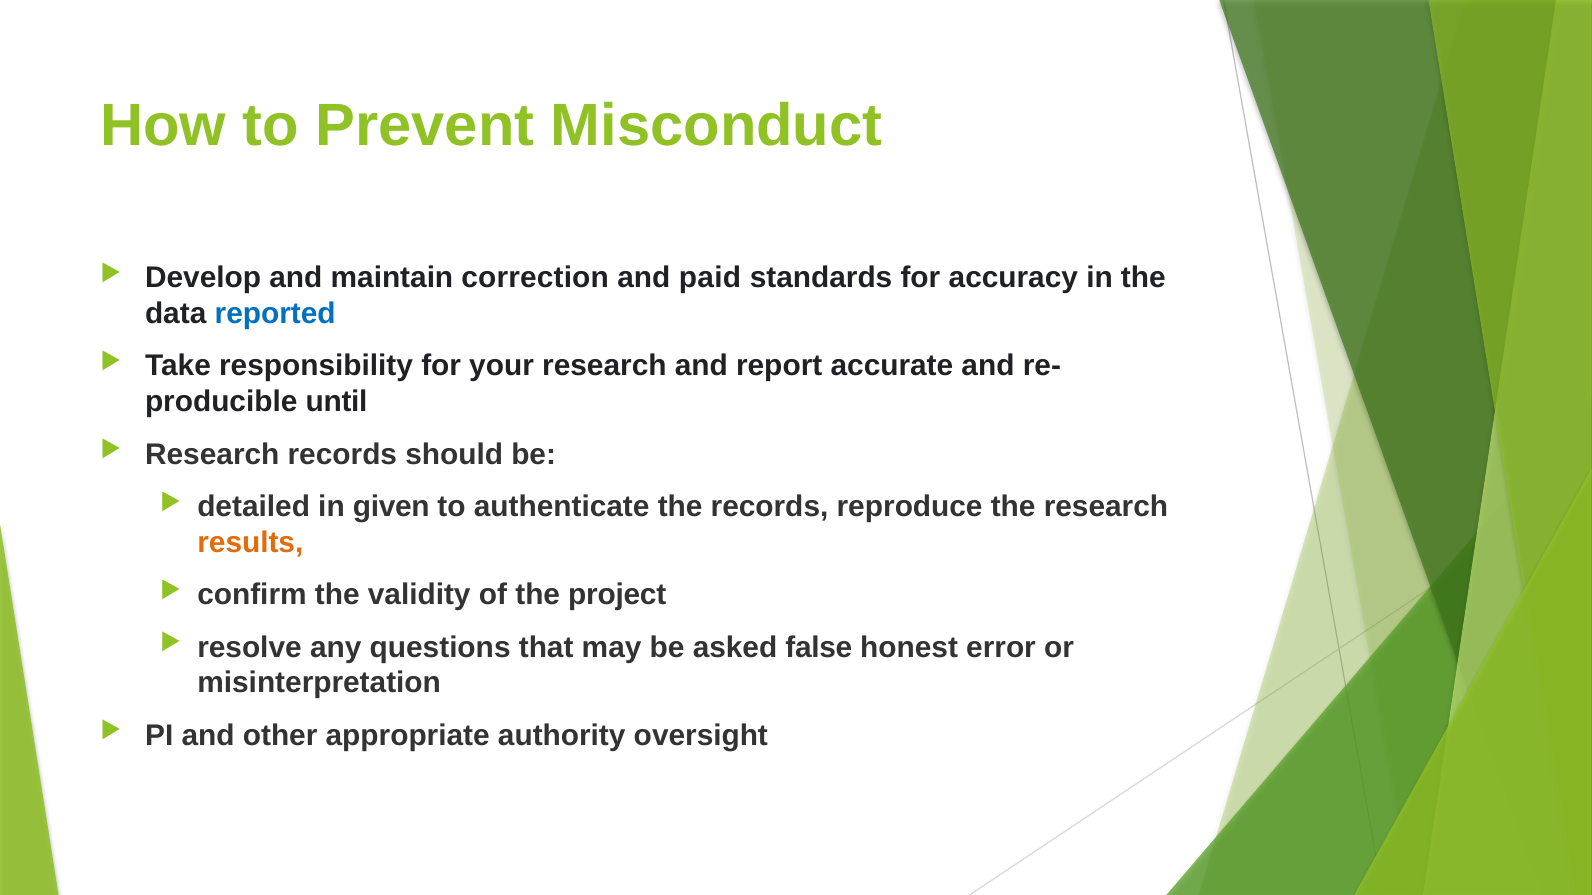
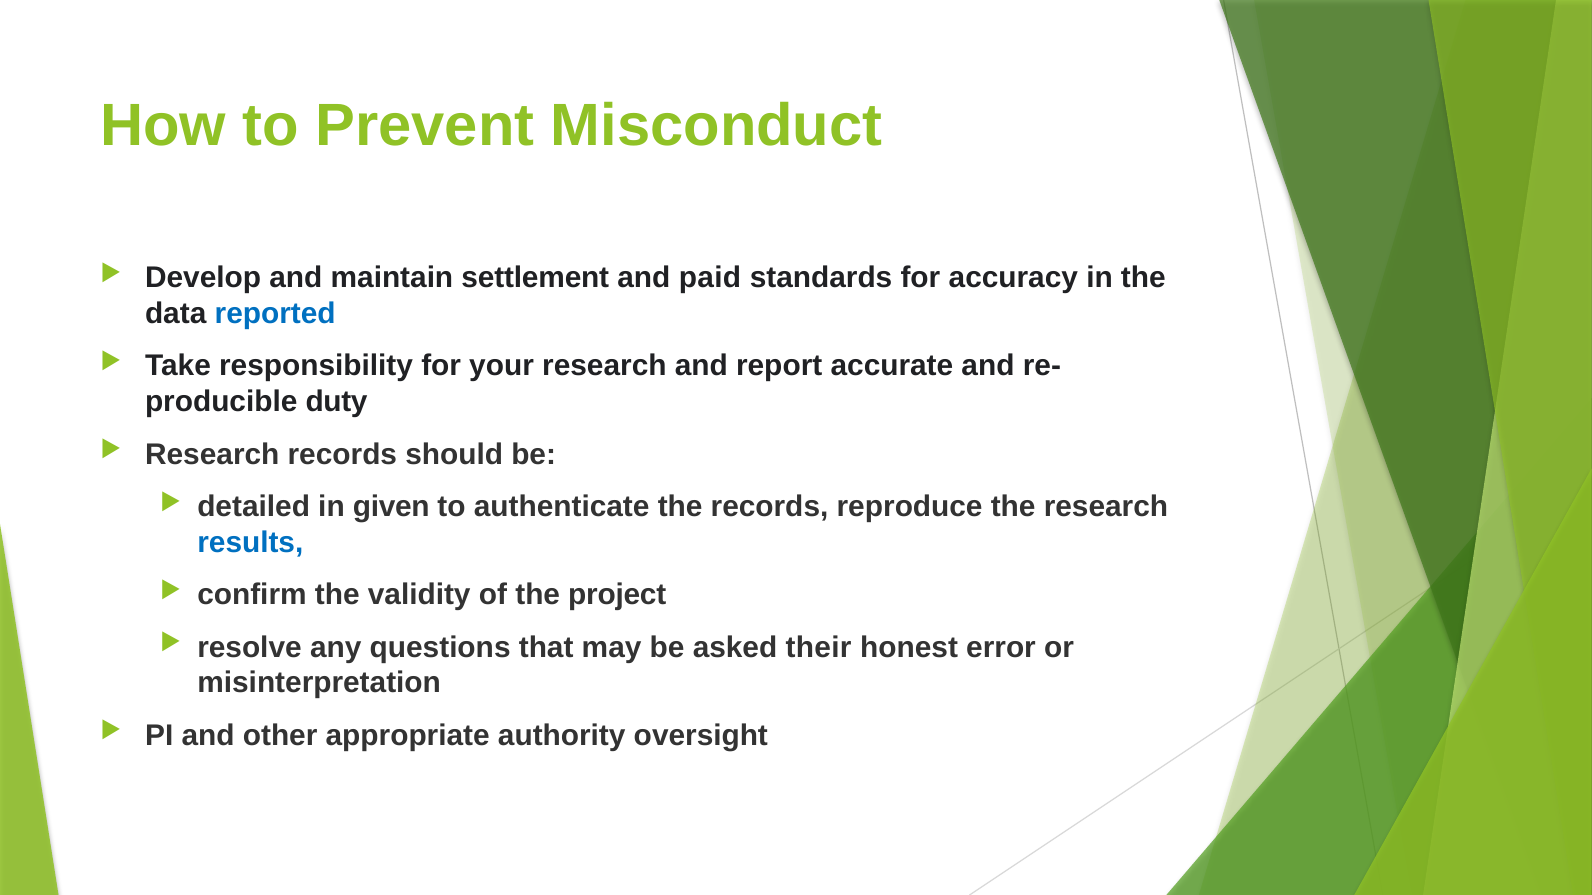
correction: correction -> settlement
until: until -> duty
results colour: orange -> blue
false: false -> their
